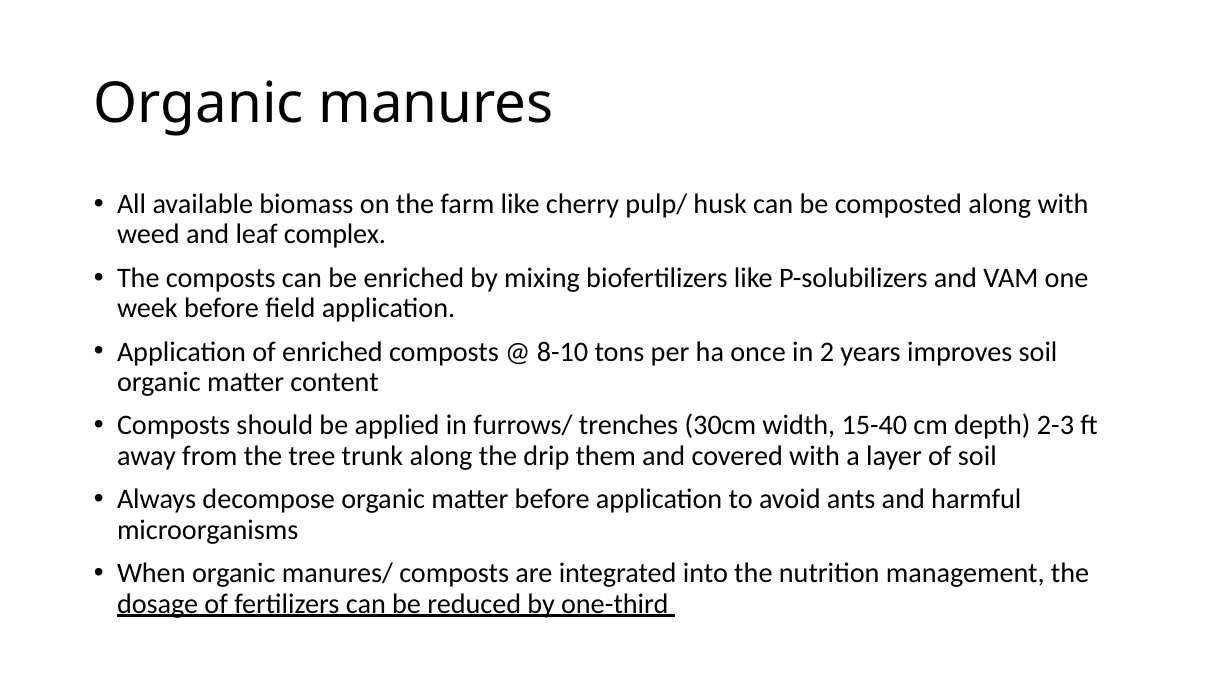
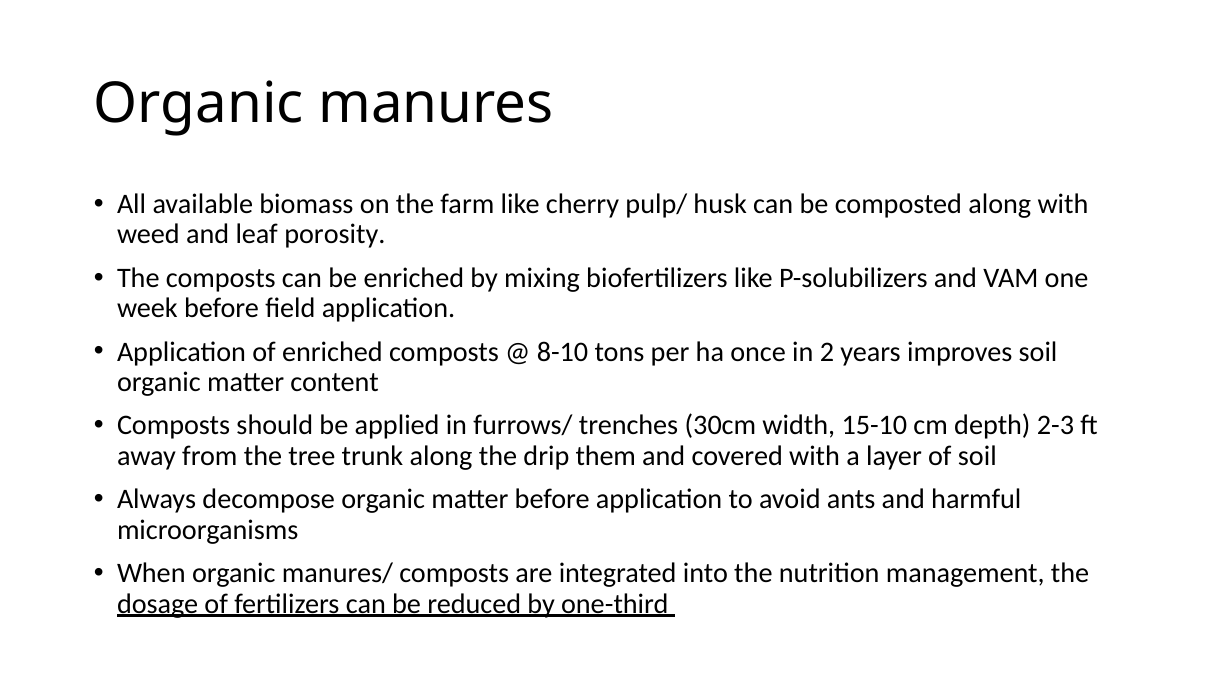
complex: complex -> porosity
15-40: 15-40 -> 15-10
